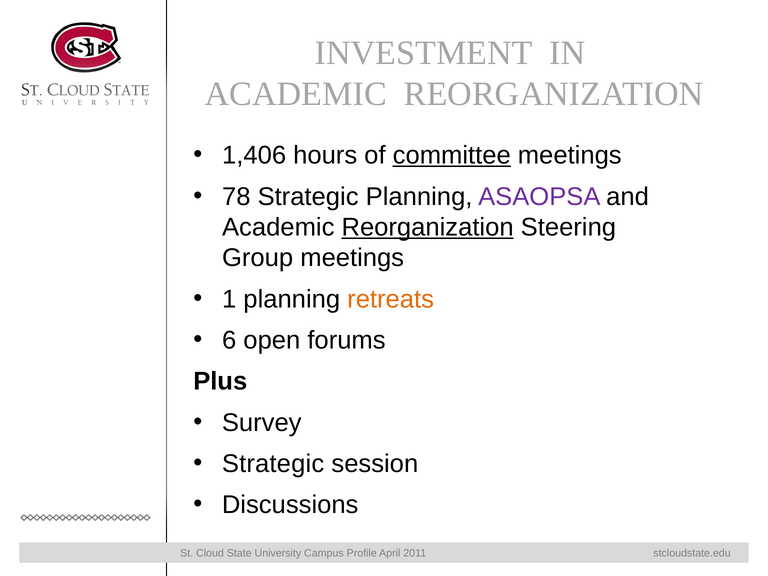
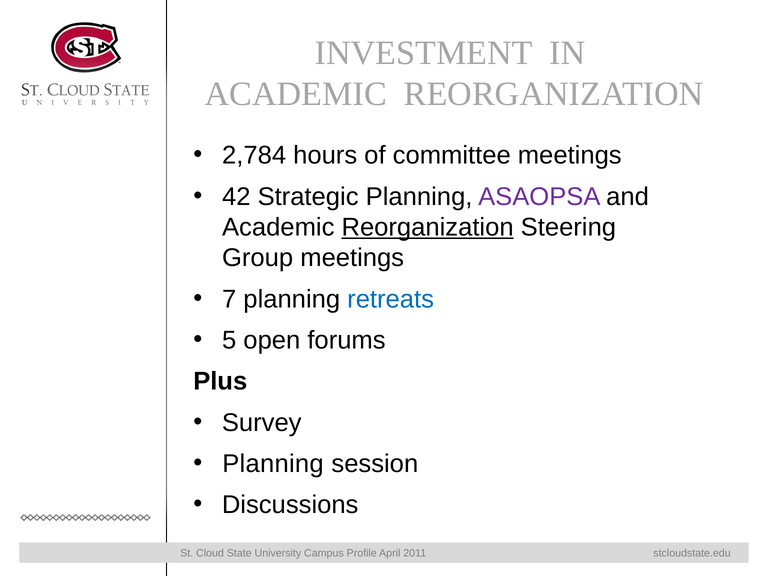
1,406: 1,406 -> 2,784
committee underline: present -> none
78: 78 -> 42
1: 1 -> 7
retreats colour: orange -> blue
6: 6 -> 5
Strategic at (273, 464): Strategic -> Planning
